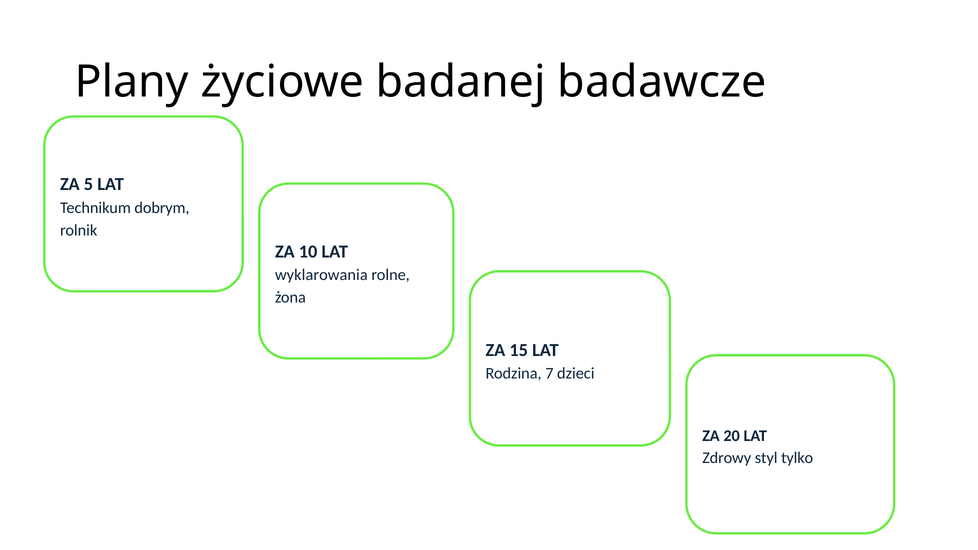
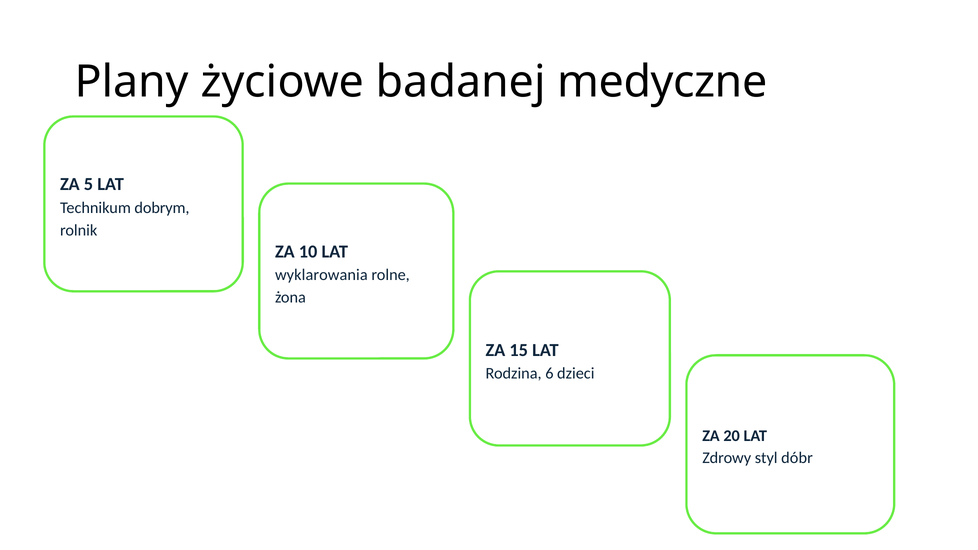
badawcze: badawcze -> medyczne
7: 7 -> 6
tylko: tylko -> dóbr
